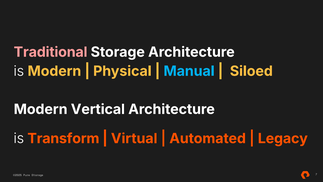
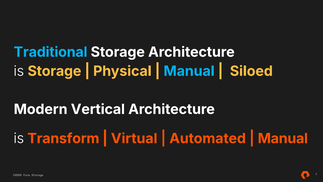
Traditional colour: pink -> light blue
is Modern: Modern -> Storage
Legacy at (283, 138): Legacy -> Manual
